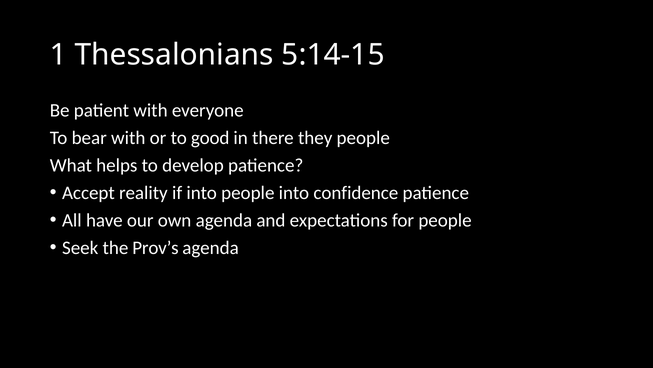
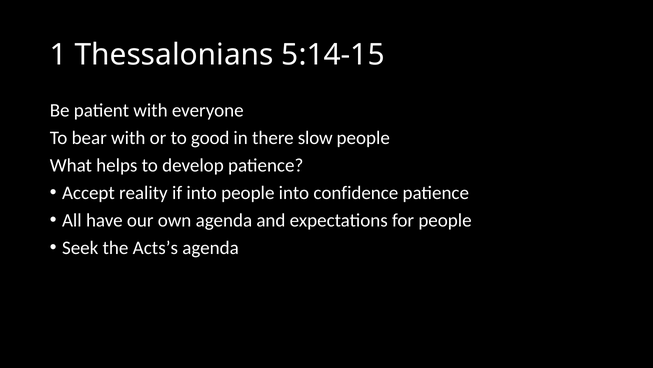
they: they -> slow
Prov’s: Prov’s -> Acts’s
